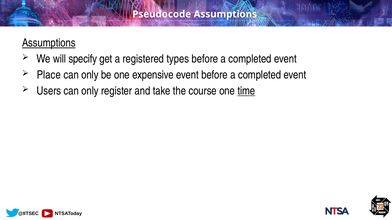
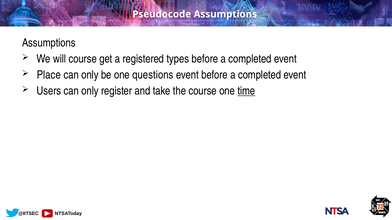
Assumptions at (49, 43) underline: present -> none
will specify: specify -> course
expensive: expensive -> questions
